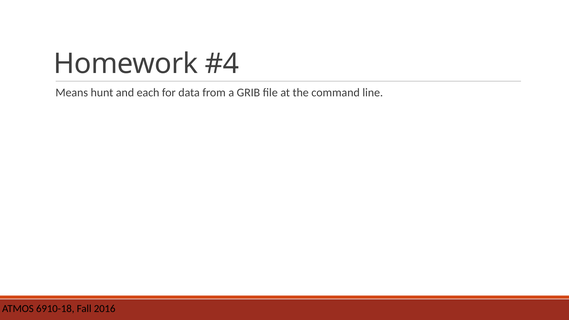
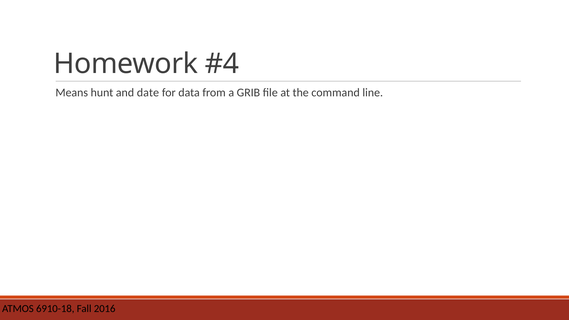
each: each -> date
